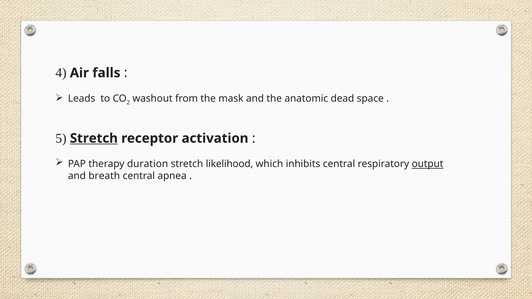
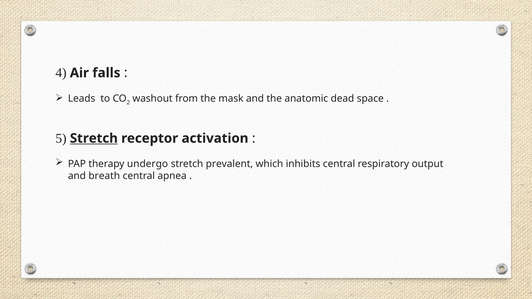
duration: duration -> undergo
likelihood: likelihood -> prevalent
output underline: present -> none
